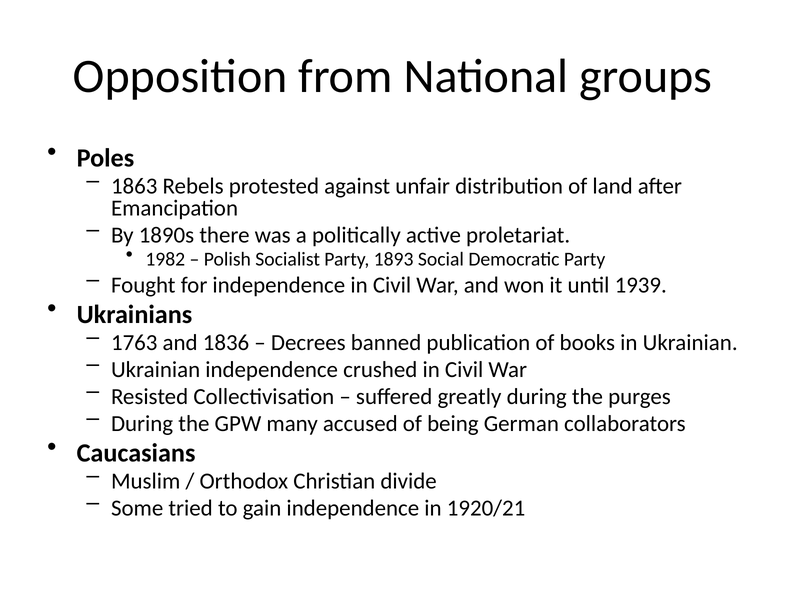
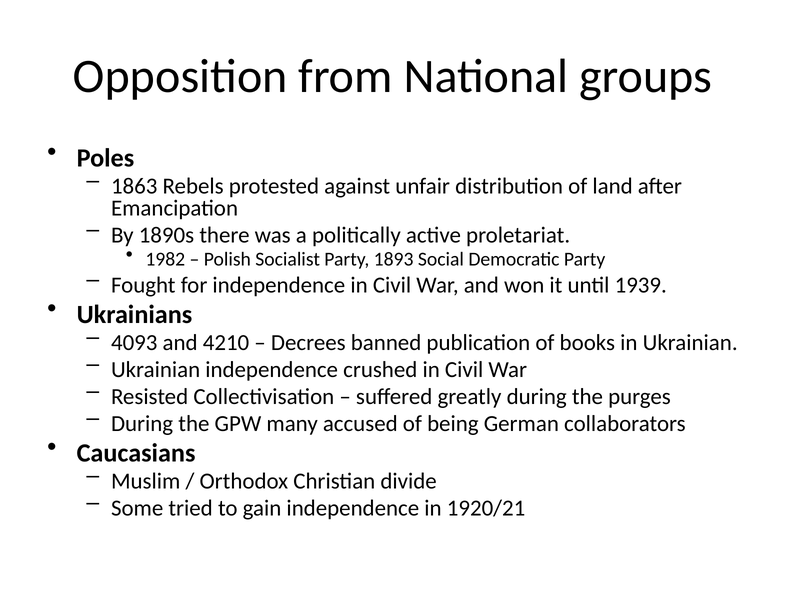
1763: 1763 -> 4093
1836: 1836 -> 4210
